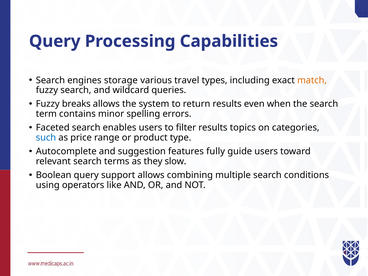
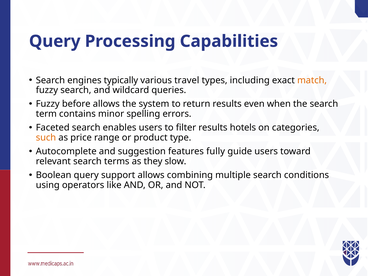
storage: storage -> typically
breaks: breaks -> before
topics: topics -> hotels
such colour: blue -> orange
